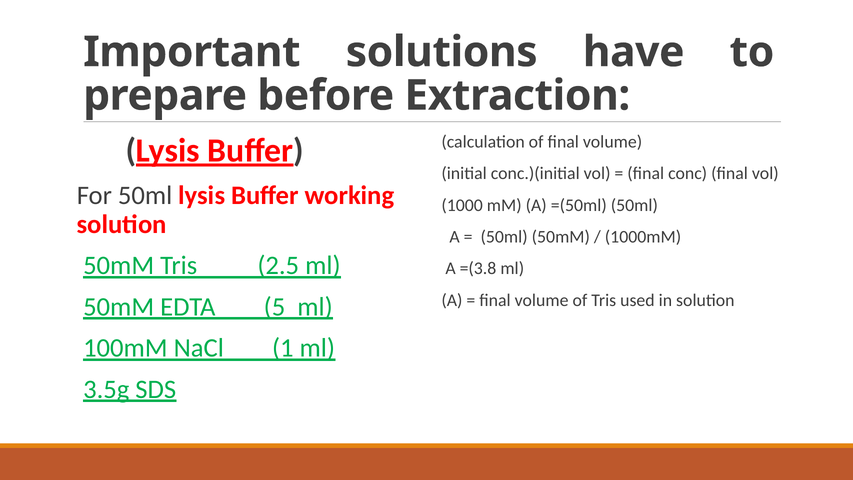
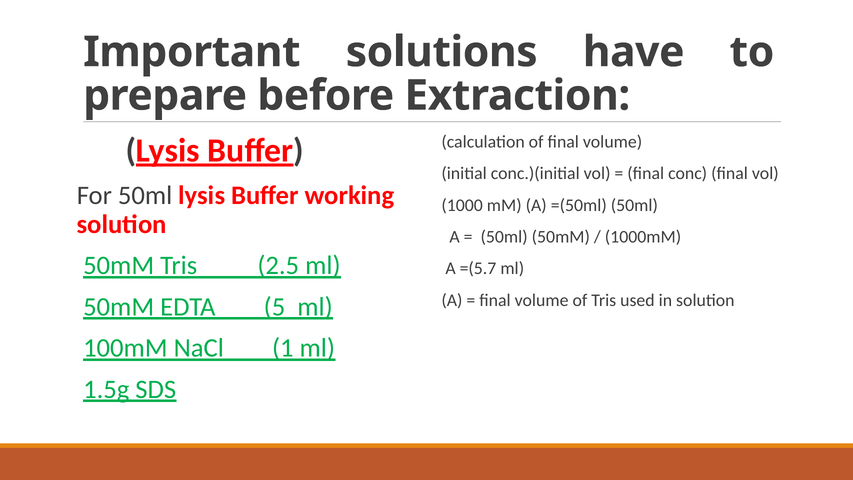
=(3.8: =(3.8 -> =(5.7
3.5g: 3.5g -> 1.5g
